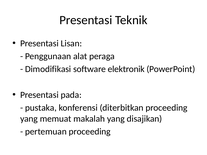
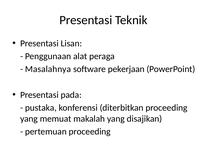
Dimodifikasi: Dimodifikasi -> Masalahnya
elektronik: elektronik -> pekerjaan
